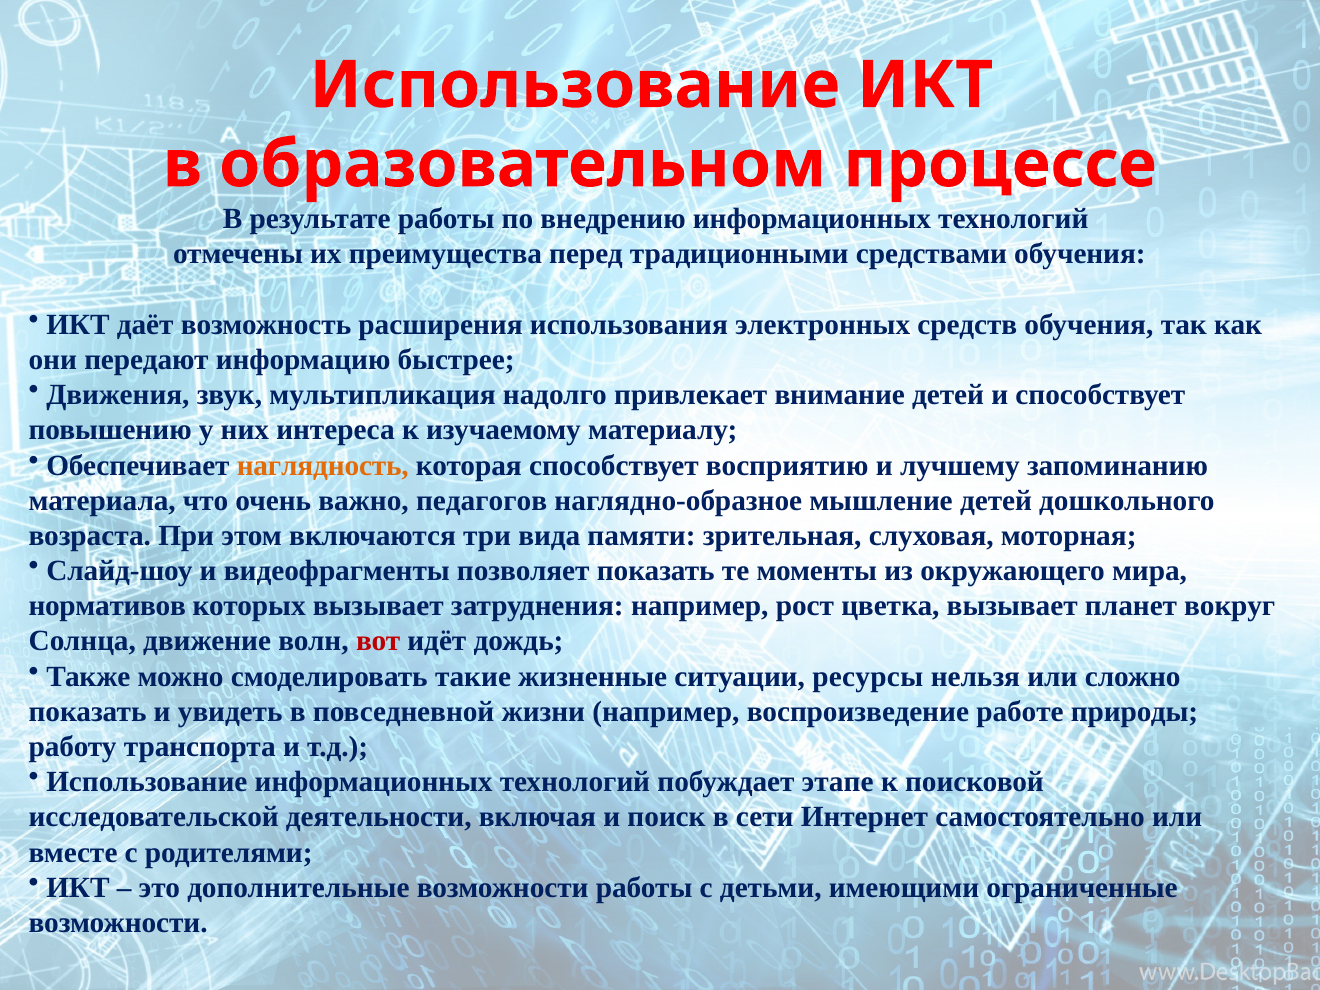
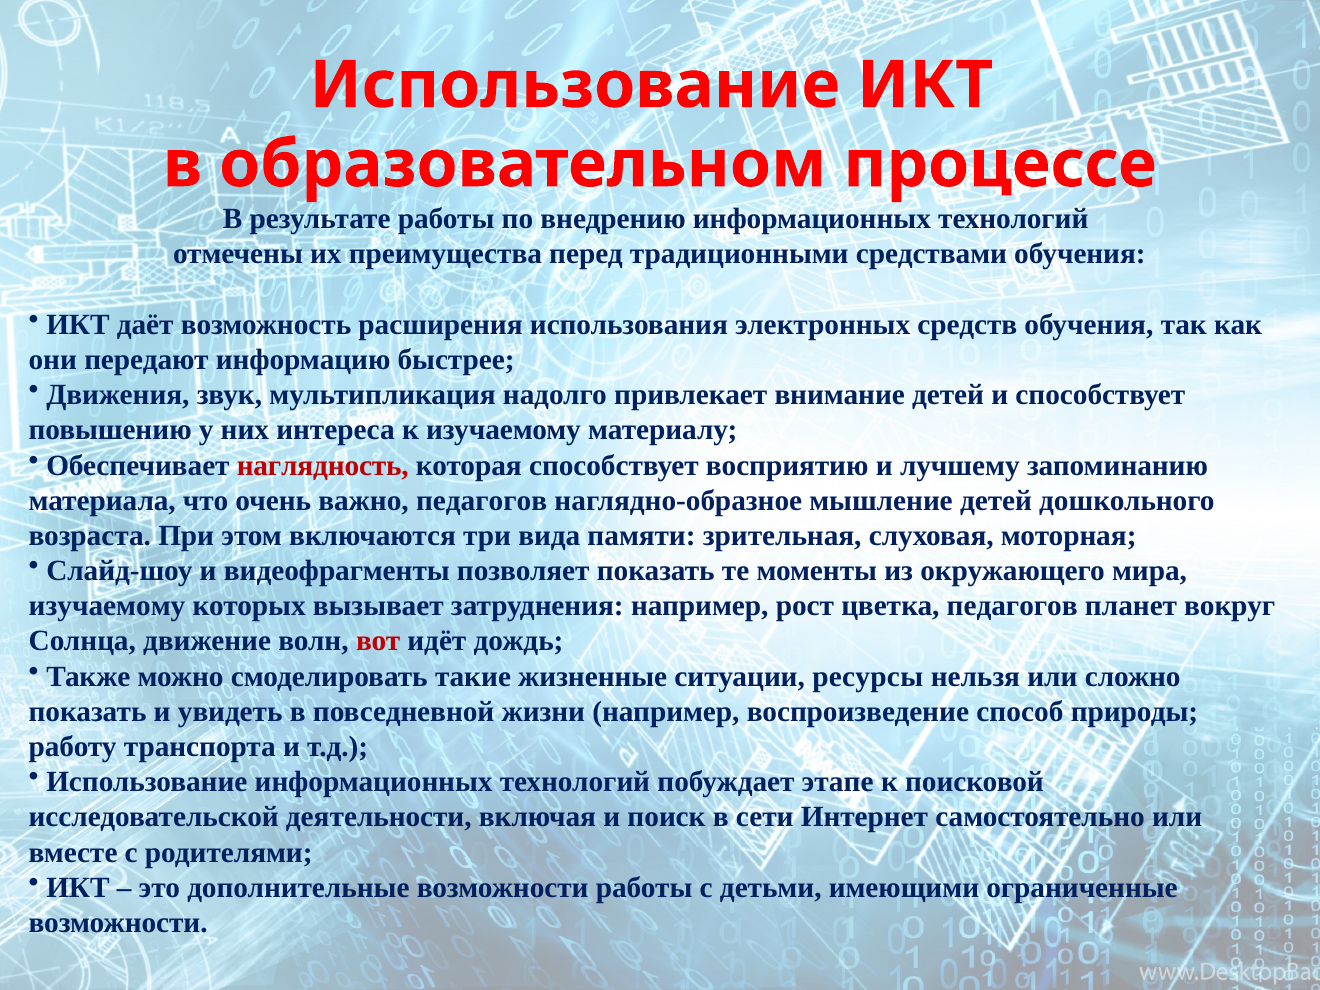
наглядность colour: orange -> red
нормативов at (107, 606): нормативов -> изучаемому
цветка вызывает: вызывает -> педагогов
работе: работе -> способ
